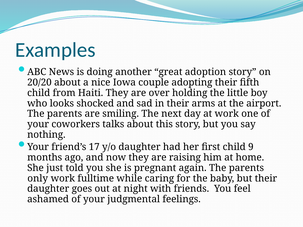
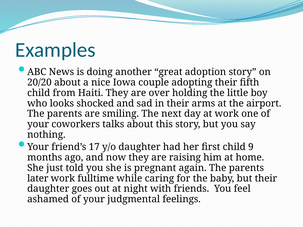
only: only -> later
